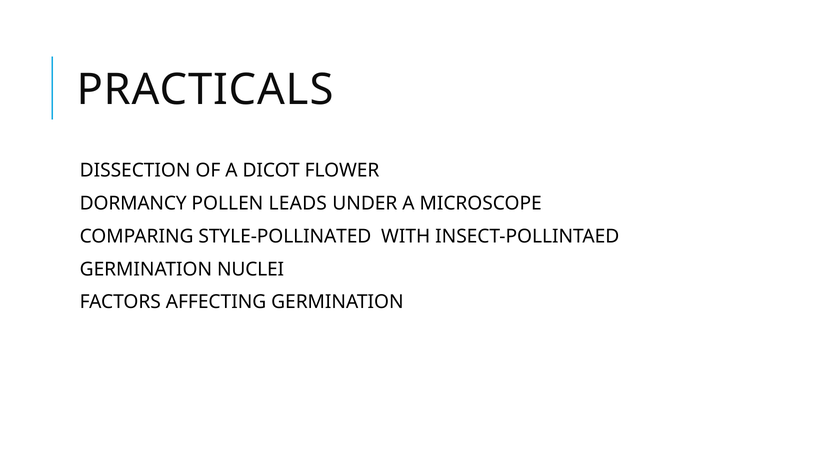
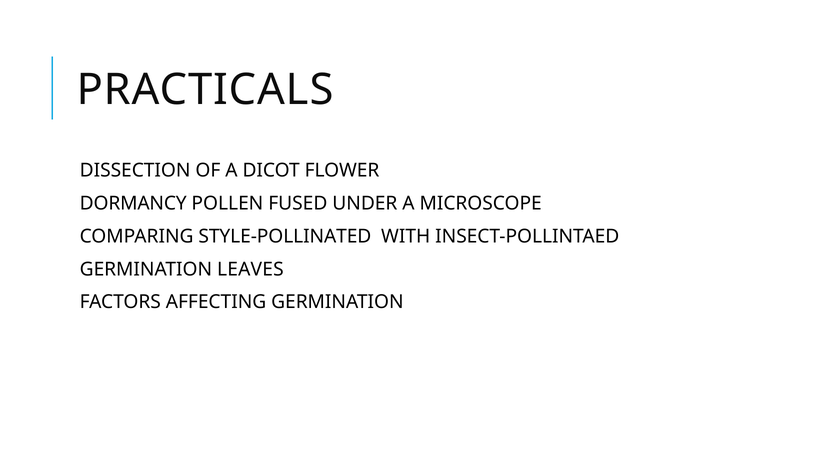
LEADS: LEADS -> FUSED
NUCLEI: NUCLEI -> LEAVES
